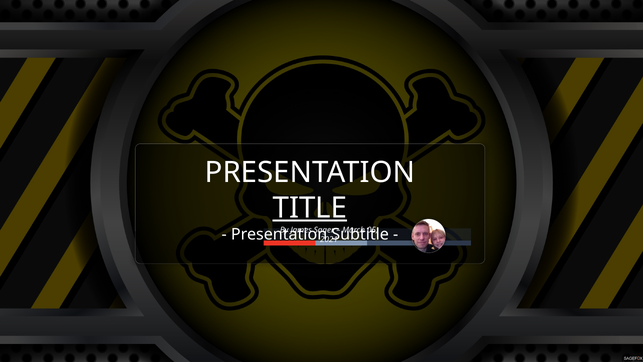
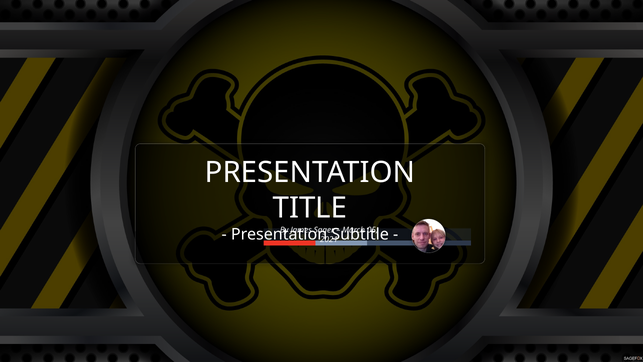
TITLE underline: present -> none
